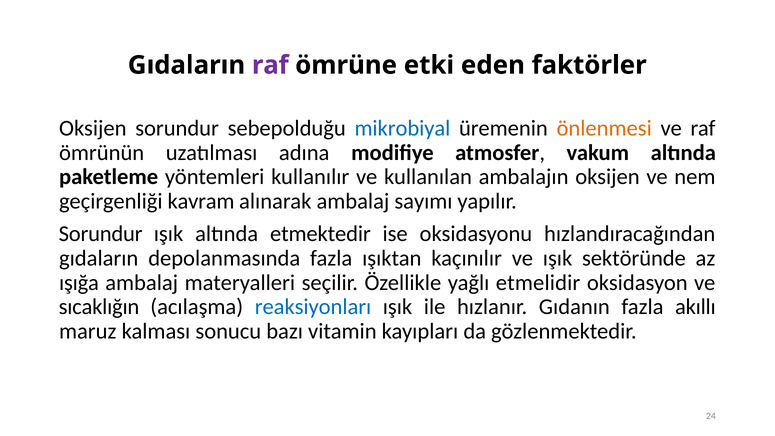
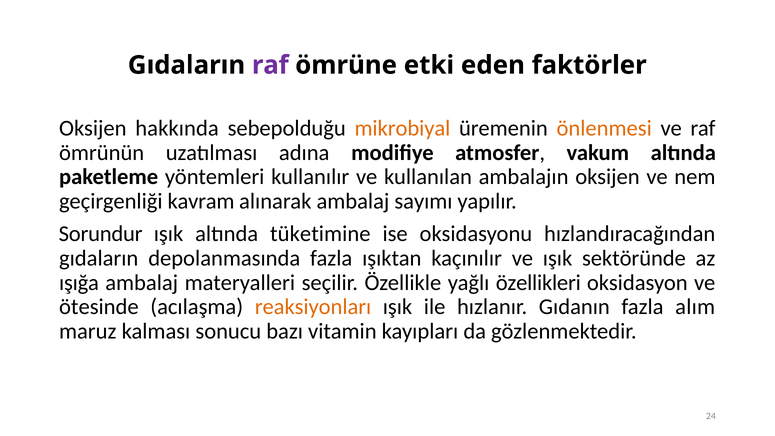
Oksijen sorundur: sorundur -> hakkında
mikrobiyal colour: blue -> orange
etmektedir: etmektedir -> tüketimine
etmelidir: etmelidir -> özellikleri
sıcaklığın: sıcaklığın -> ötesinde
reaksiyonları colour: blue -> orange
akıllı: akıllı -> alım
